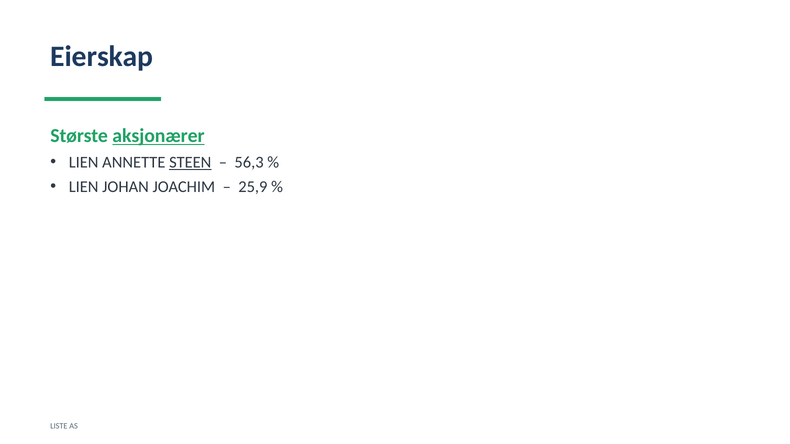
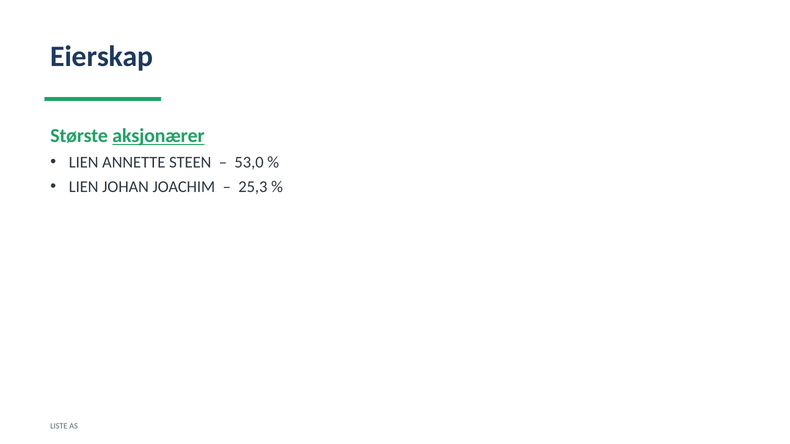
STEEN underline: present -> none
56,3: 56,3 -> 53,0
25,9: 25,9 -> 25,3
